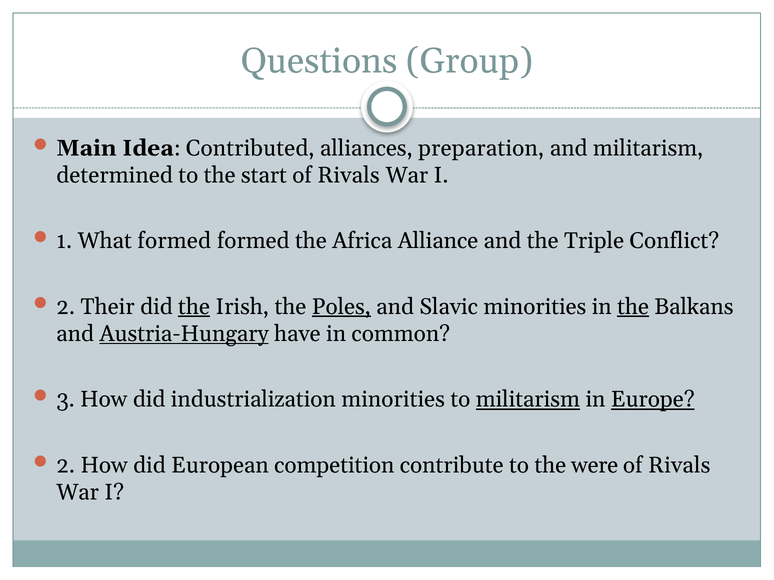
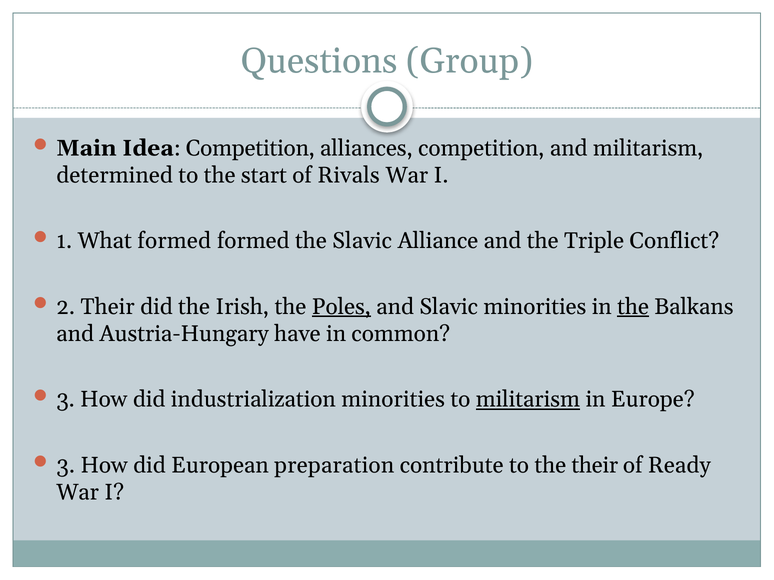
Idea Contributed: Contributed -> Competition
alliances preparation: preparation -> competition
the Africa: Africa -> Slavic
the at (194, 307) underline: present -> none
Austria-Hungary underline: present -> none
Europe underline: present -> none
2 at (66, 466): 2 -> 3
competition: competition -> preparation
the were: were -> their
Rivals at (679, 466): Rivals -> Ready
